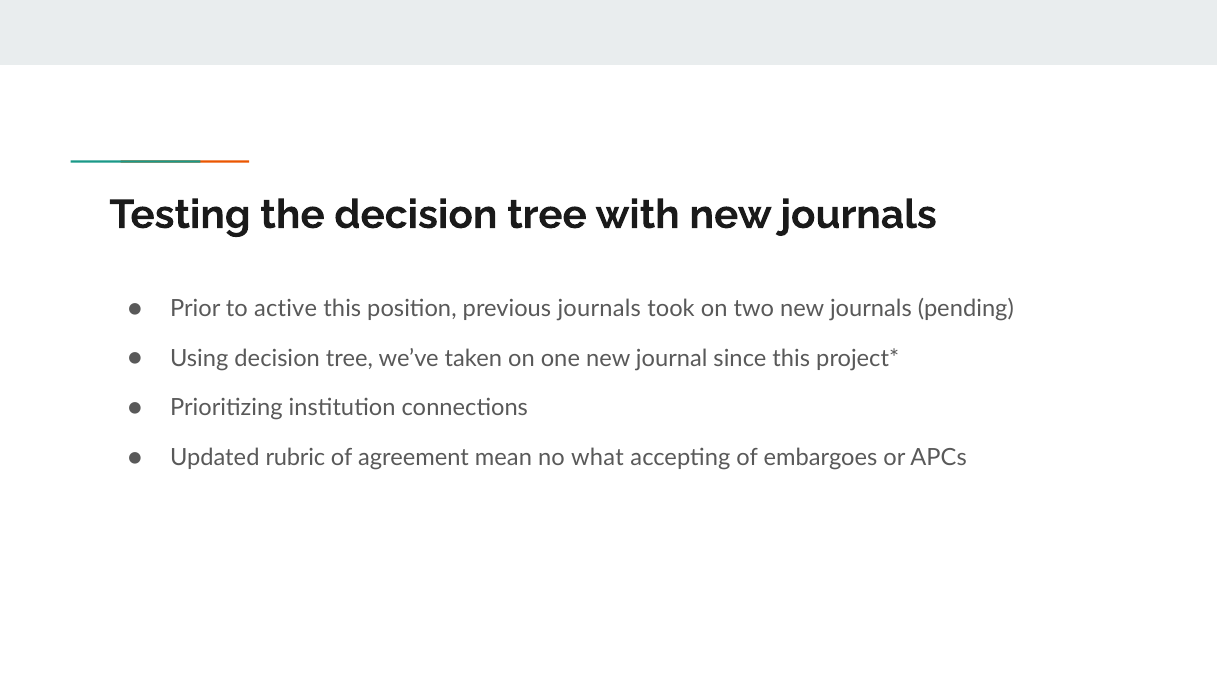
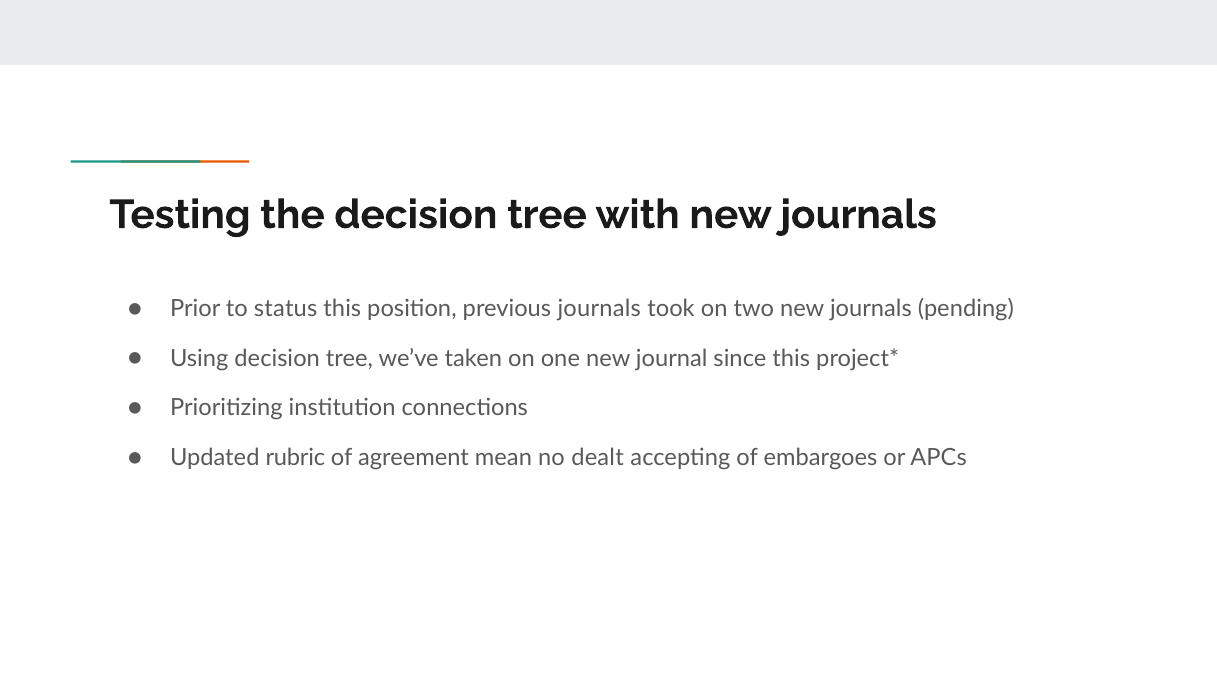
active: active -> status
what: what -> dealt
